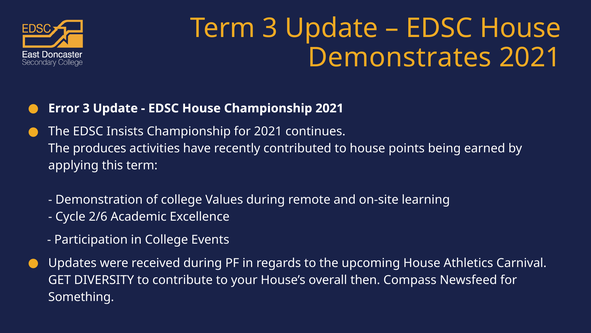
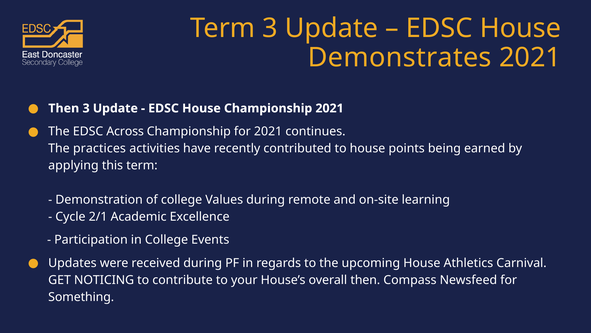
Error at (64, 108): Error -> Then
Insists: Insists -> Across
produces: produces -> practices
2/6: 2/6 -> 2/1
DIVERSITY: DIVERSITY -> NOTICING
